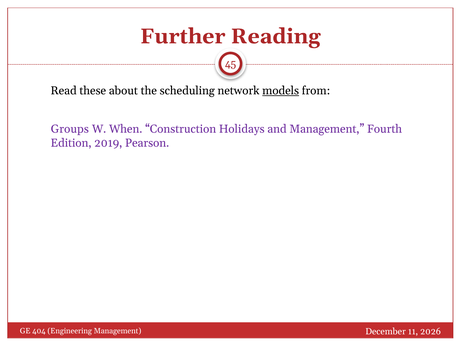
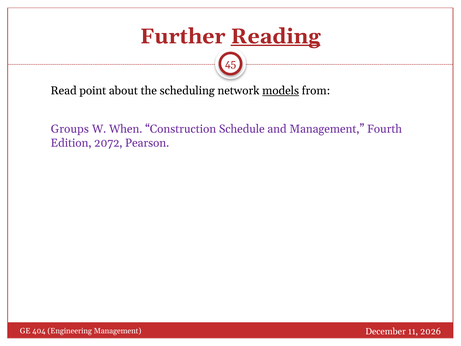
Reading underline: none -> present
these: these -> point
Holidays: Holidays -> Schedule
2019: 2019 -> 2072
